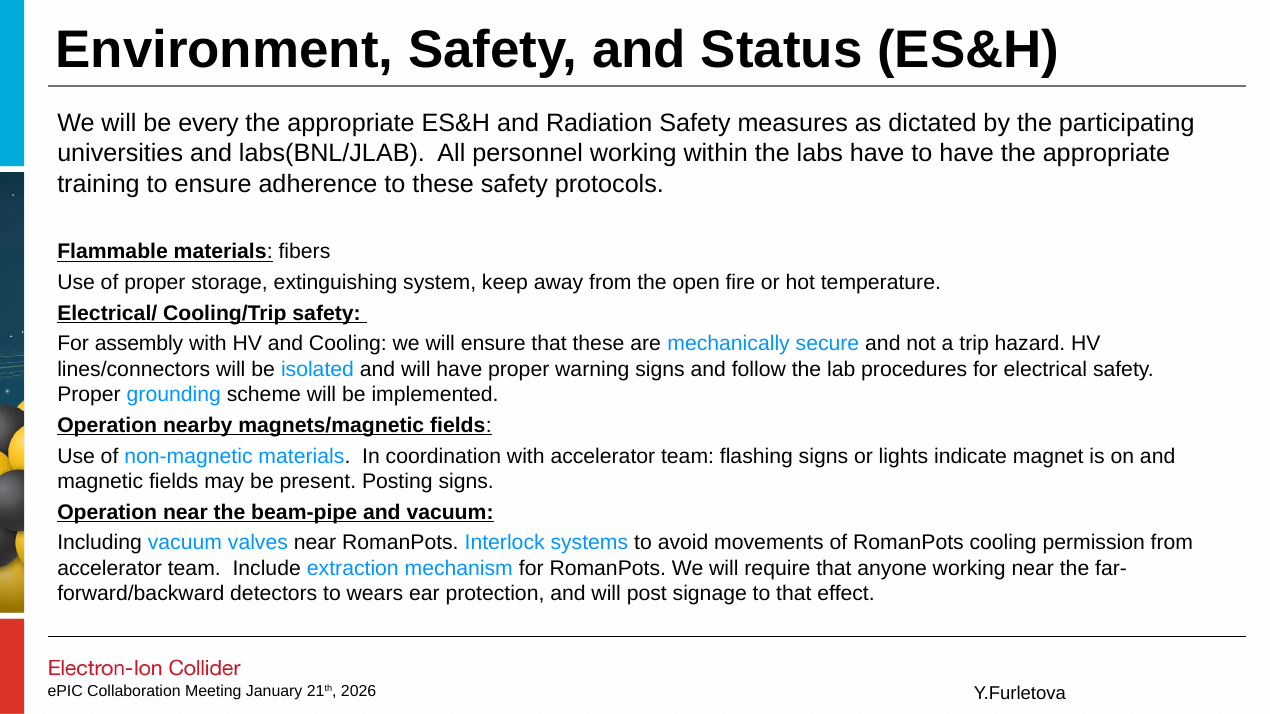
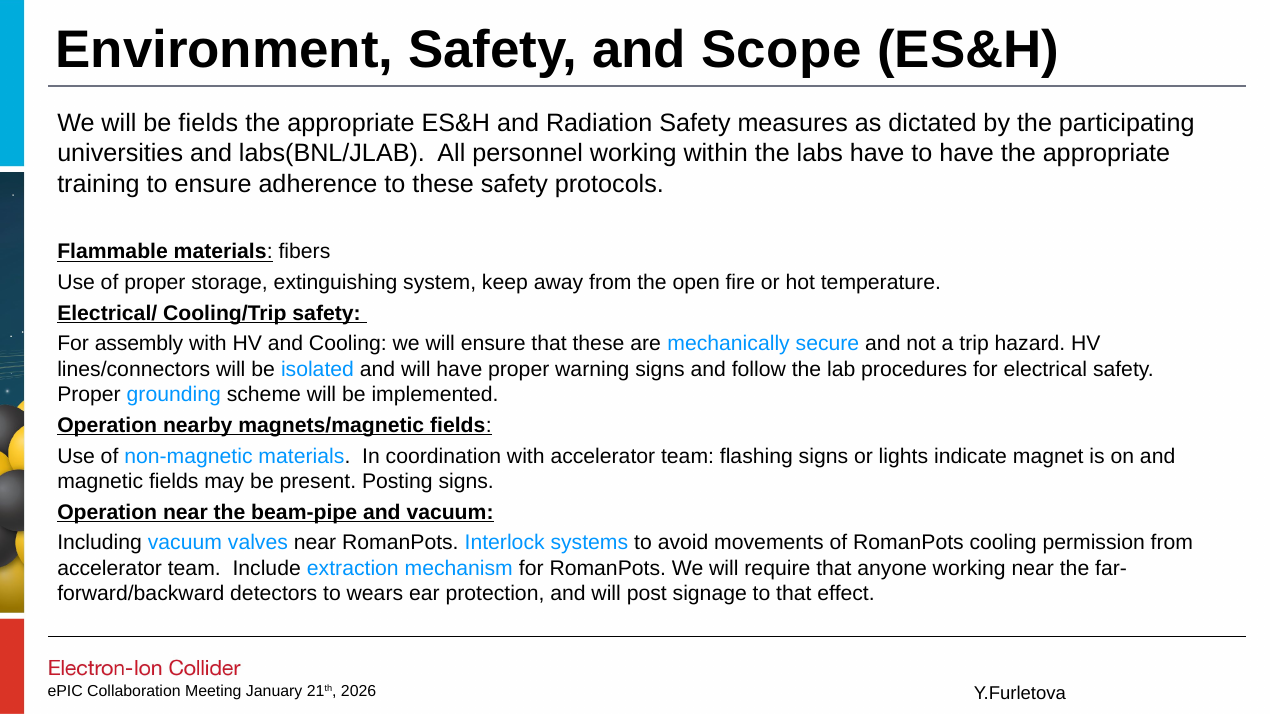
Status: Status -> Scope
be every: every -> fields
